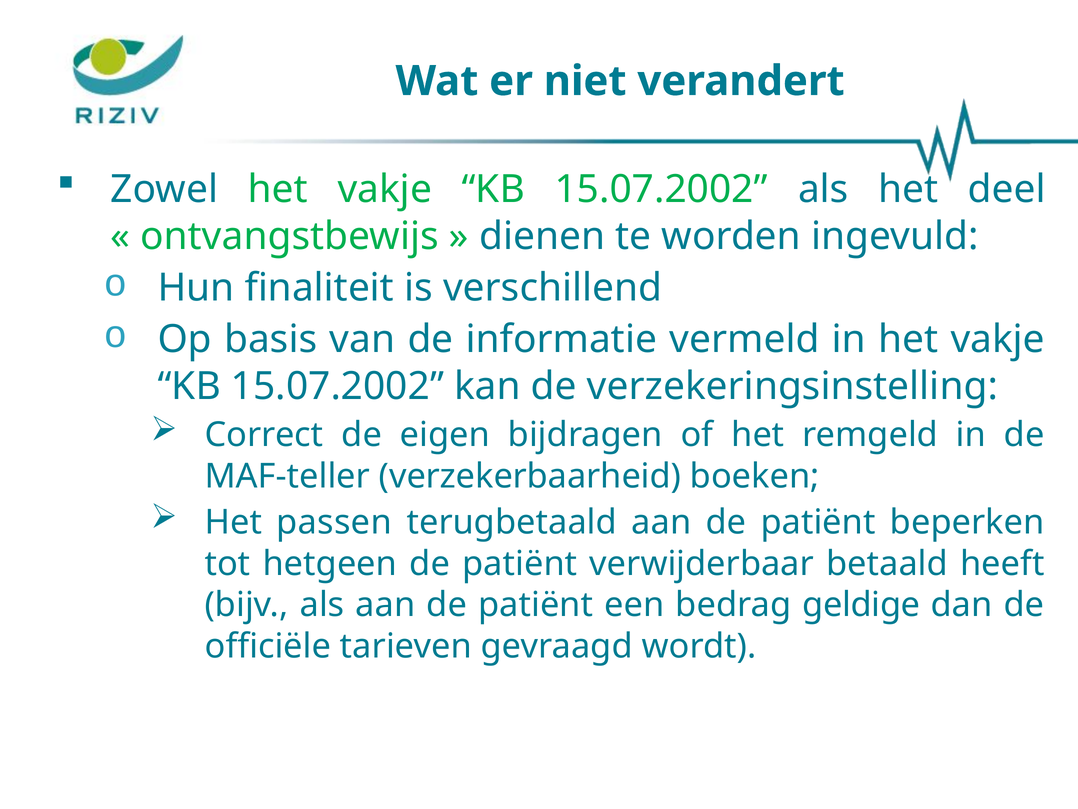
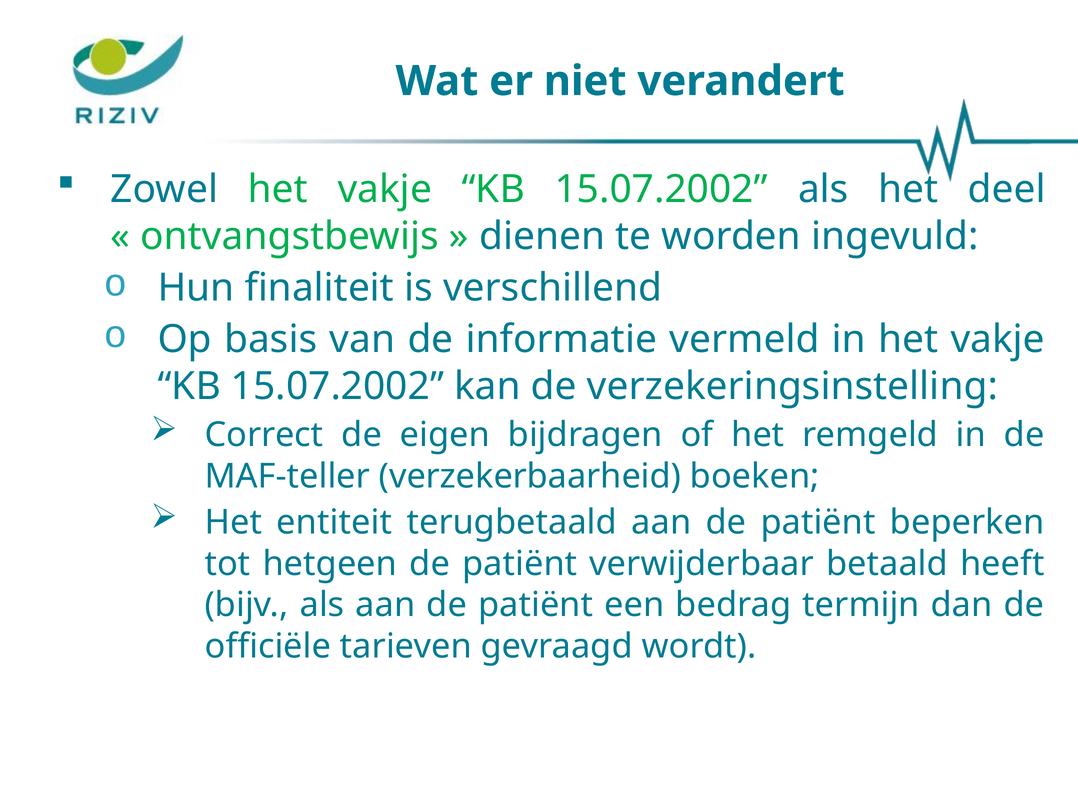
passen: passen -> entiteit
geldige: geldige -> termijn
